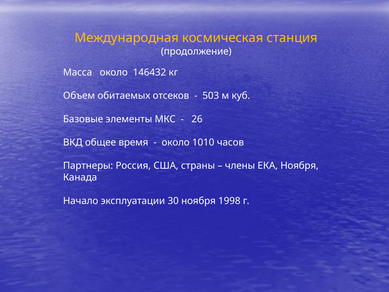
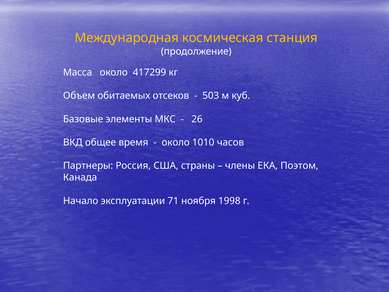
146432: 146432 -> 417299
ЕКА Ноября: Ноября -> Поэтом
30: 30 -> 71
